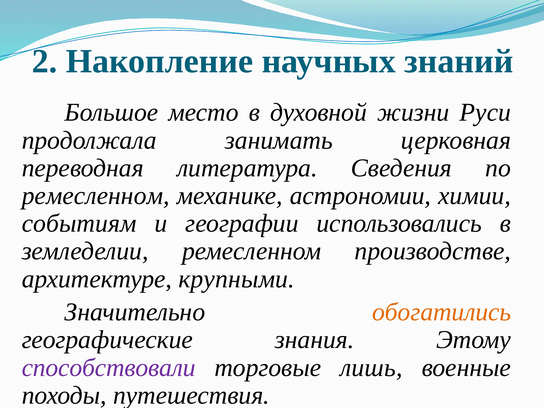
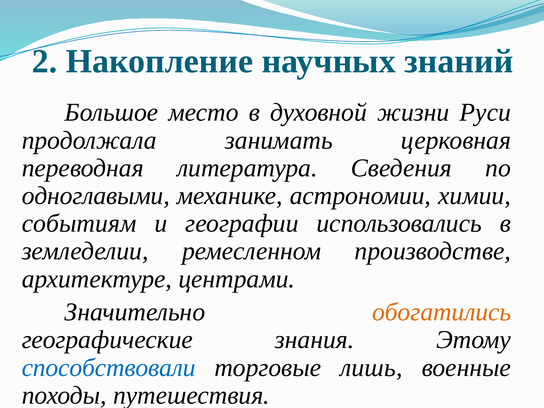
ремесленном at (96, 196): ремесленном -> одноглавыми
крупными: крупными -> центрами
способствовали colour: purple -> blue
